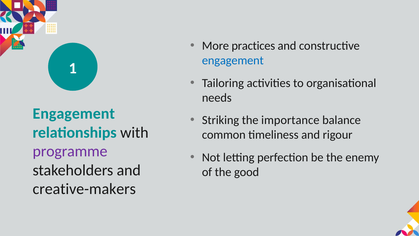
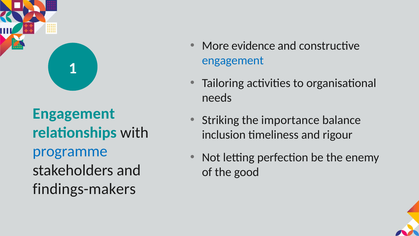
practices: practices -> evidence
common: common -> inclusion
programme colour: purple -> blue
creative-makers: creative-makers -> findings-makers
